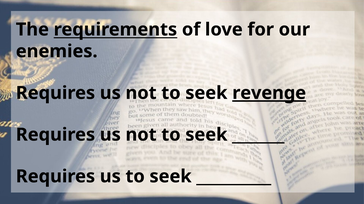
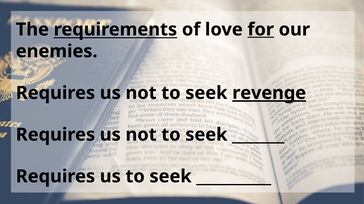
for underline: none -> present
